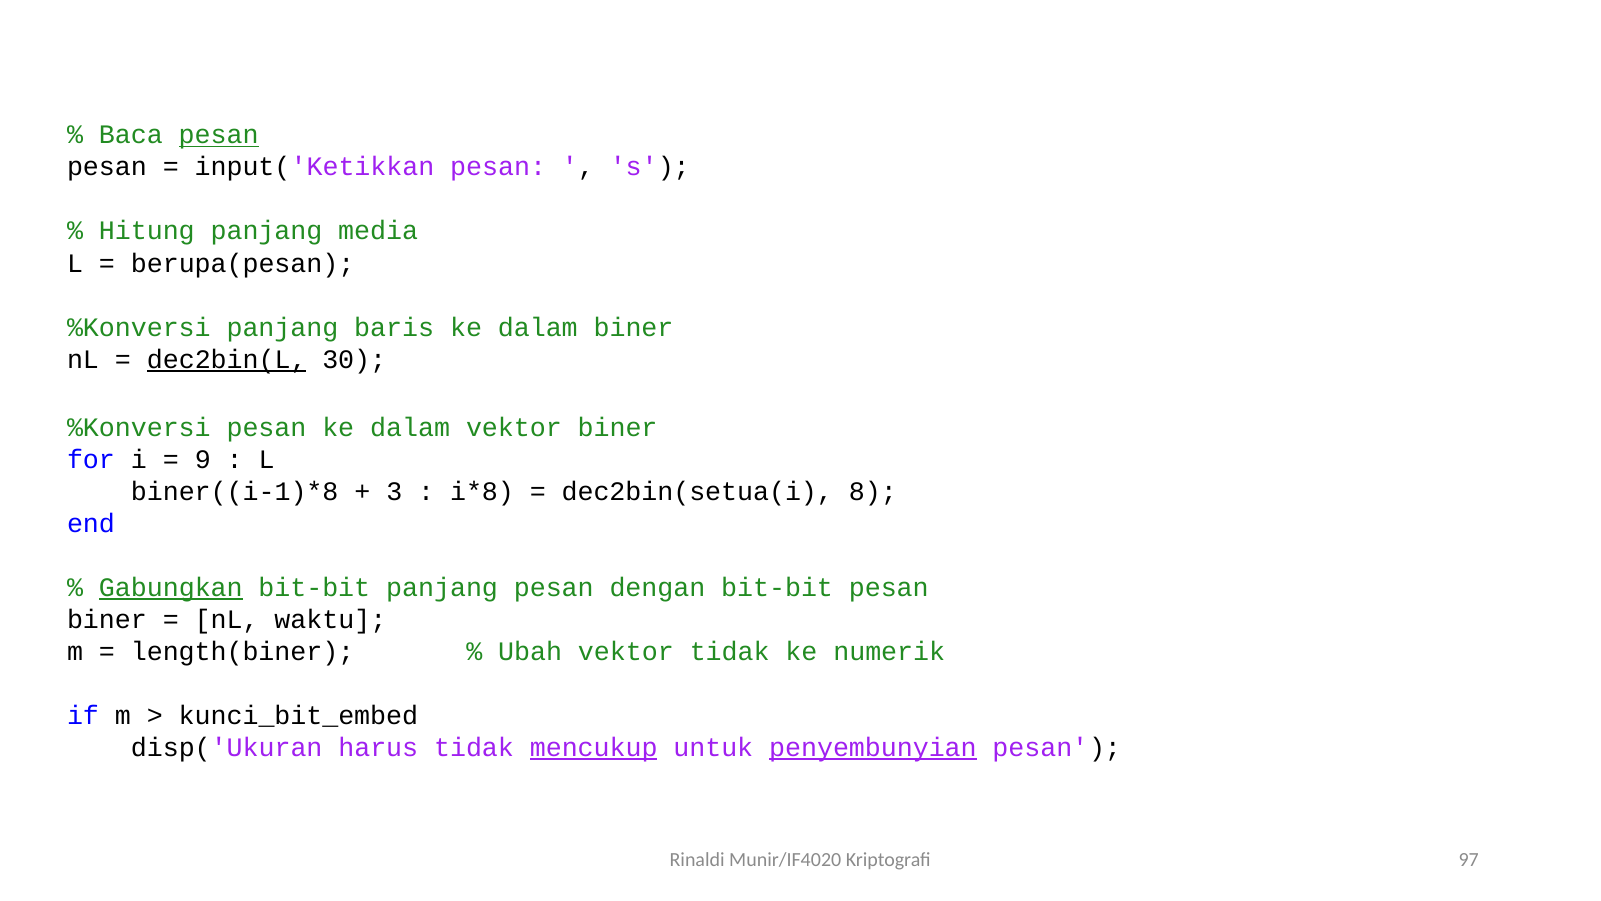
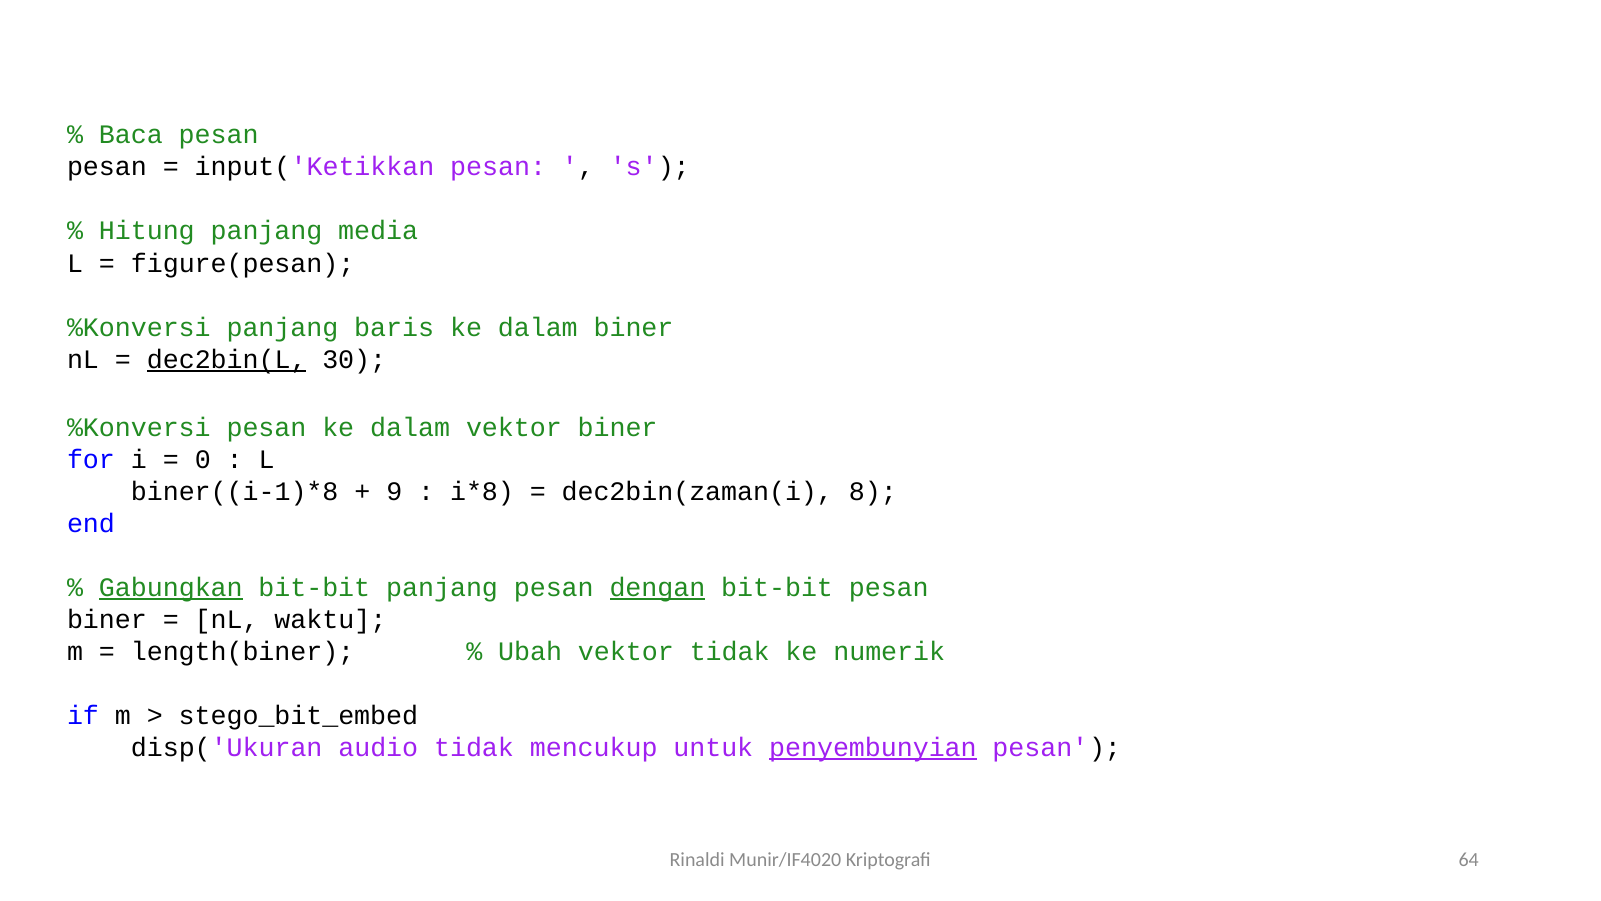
pesan at (219, 135) underline: present -> none
berupa(pesan: berupa(pesan -> figure(pesan
9: 9 -> 0
3: 3 -> 9
dec2bin(setua(i: dec2bin(setua(i -> dec2bin(zaman(i
dengan underline: none -> present
kunci_bit_embed: kunci_bit_embed -> stego_bit_embed
harus: harus -> audio
mencukup underline: present -> none
97: 97 -> 64
